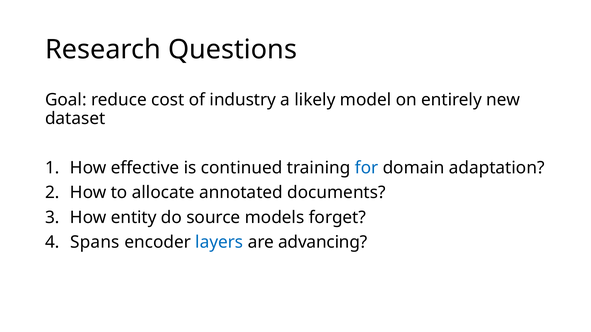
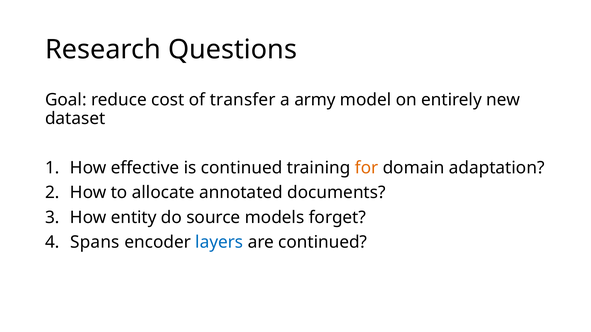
industry: industry -> transfer
likely: likely -> army
for colour: blue -> orange
are advancing: advancing -> continued
